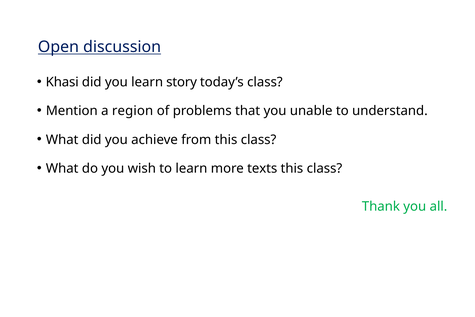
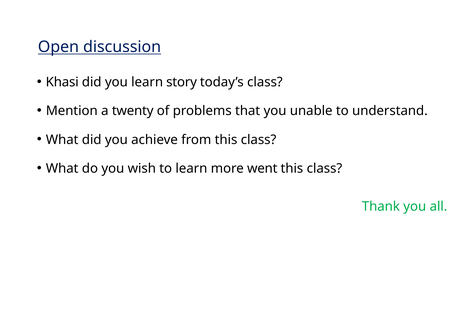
region: region -> twenty
texts: texts -> went
